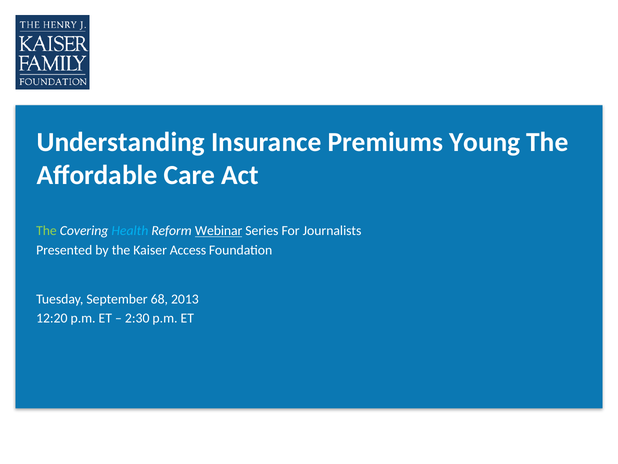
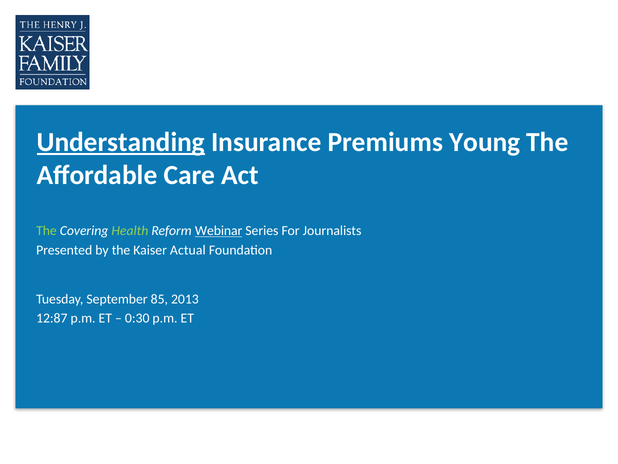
Understanding underline: none -> present
Health colour: light blue -> light green
Access: Access -> Actual
68: 68 -> 85
12:20: 12:20 -> 12:87
2:30: 2:30 -> 0:30
